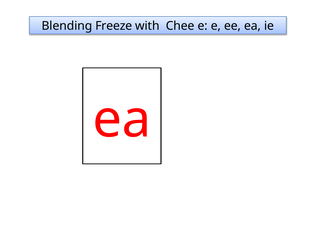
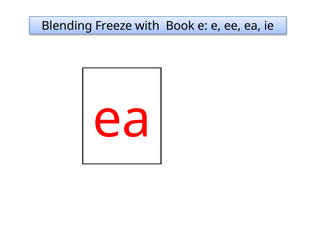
Chee: Chee -> Book
